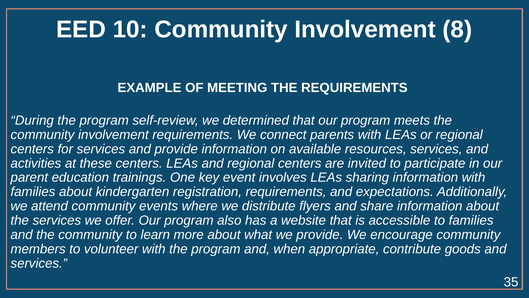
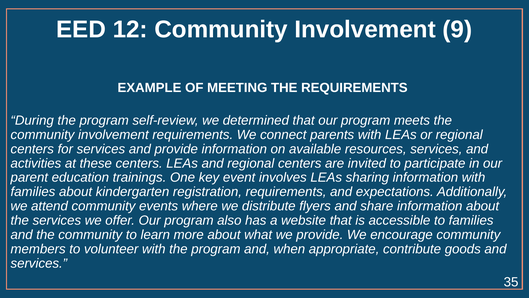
10: 10 -> 12
8: 8 -> 9
